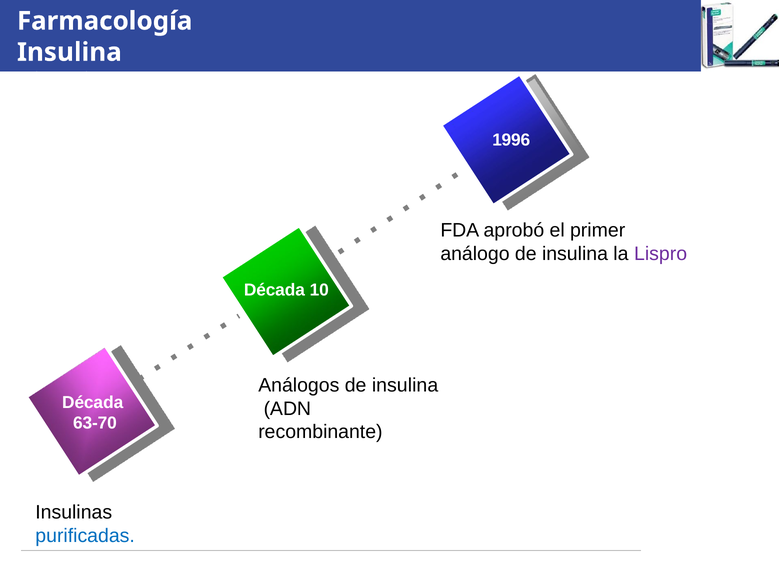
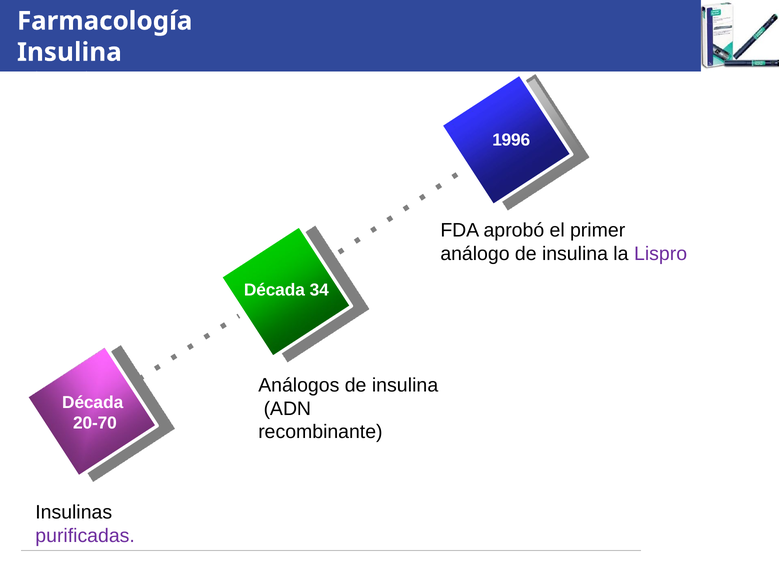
10: 10 -> 34
63-70: 63-70 -> 20-70
purificadas colour: blue -> purple
